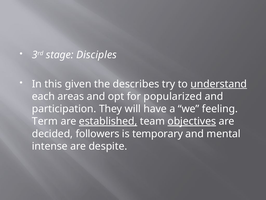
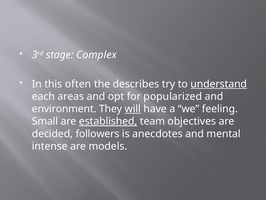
Disciples: Disciples -> Complex
given: given -> often
participation: participation -> environment
will underline: none -> present
Term: Term -> Small
objectives underline: present -> none
temporary: temporary -> anecdotes
despite: despite -> models
